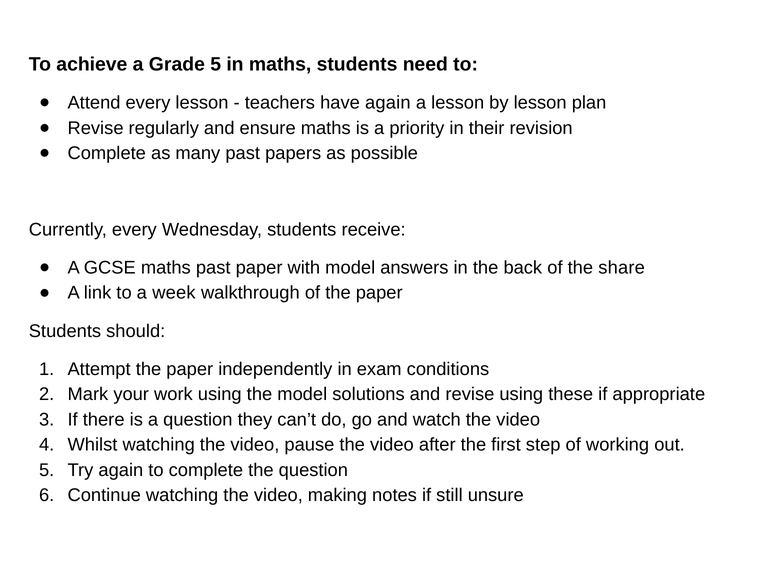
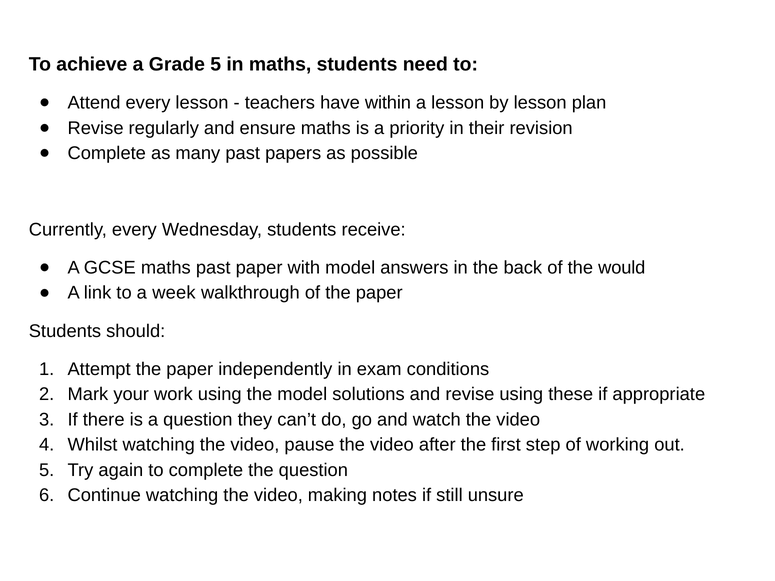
have again: again -> within
share: share -> would
